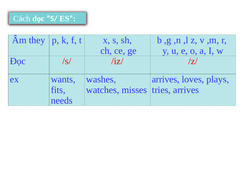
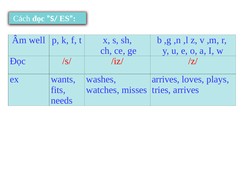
they: they -> well
